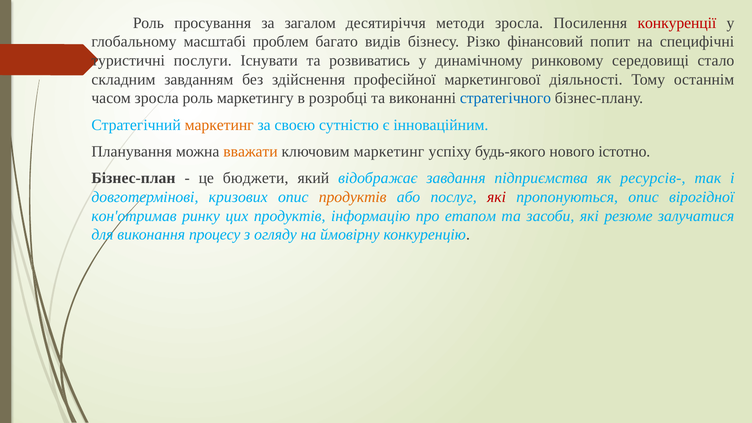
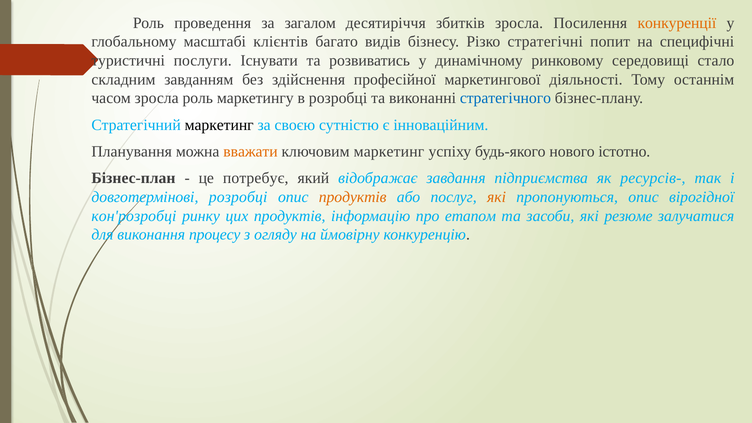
просування: просування -> проведення
методи: методи -> збитків
конкуренції colour: red -> orange
проблем: проблем -> клієнтів
фінансовий: фінансовий -> стратегічні
маркетинг at (219, 125) colour: orange -> black
бюджети: бюджети -> потребує
довготермінові кризових: кризових -> розробці
які at (497, 197) colour: red -> orange
кон'отримав: кон'отримав -> кон'розробці
